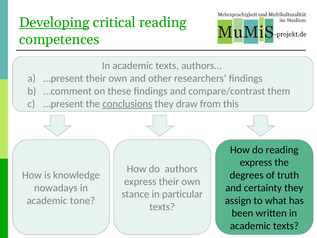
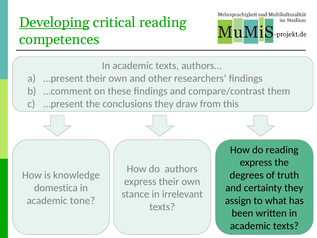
conclusions underline: present -> none
nowadays: nowadays -> domestica
particular: particular -> irrelevant
